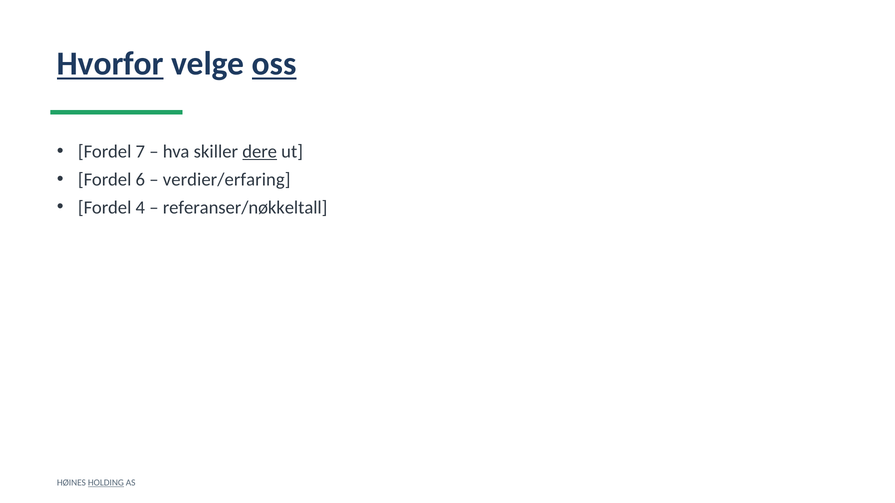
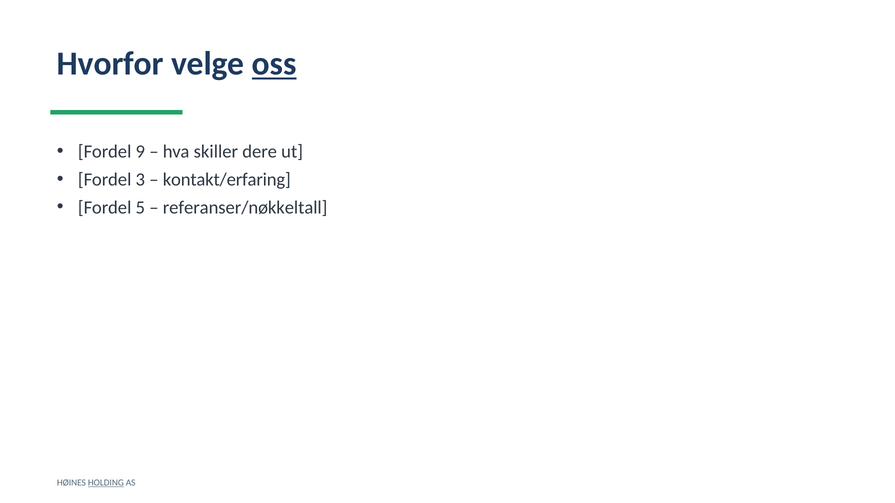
Hvorfor underline: present -> none
7: 7 -> 9
dere underline: present -> none
6: 6 -> 3
verdier/erfaring: verdier/erfaring -> kontakt/erfaring
4: 4 -> 5
